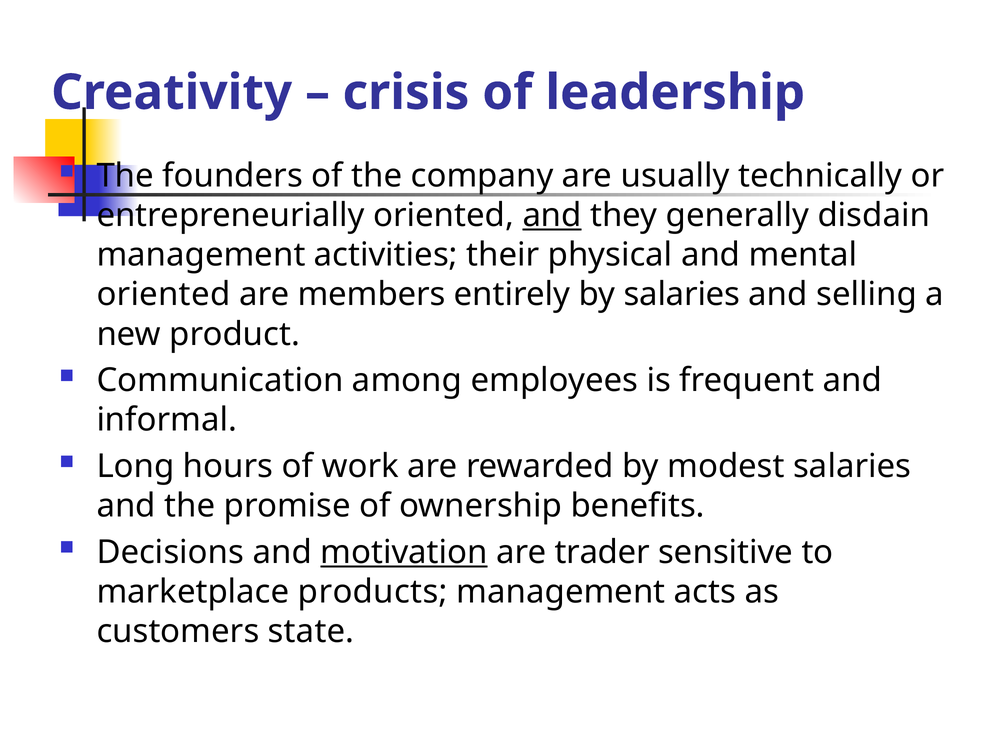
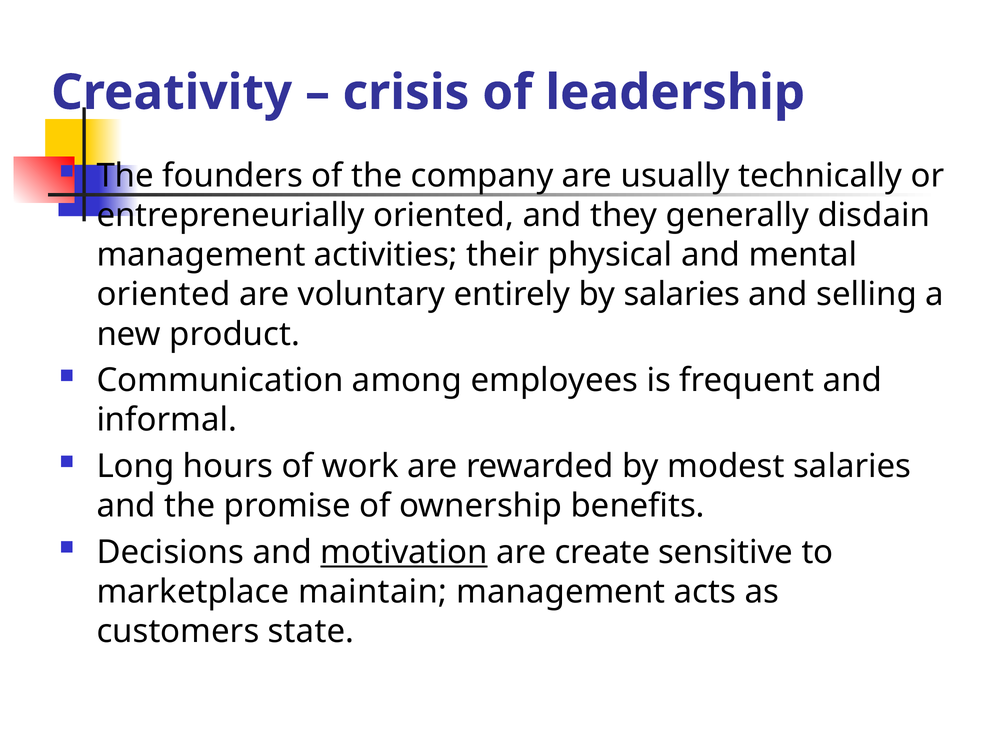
and at (552, 215) underline: present -> none
members: members -> voluntary
trader: trader -> create
products: products -> maintain
